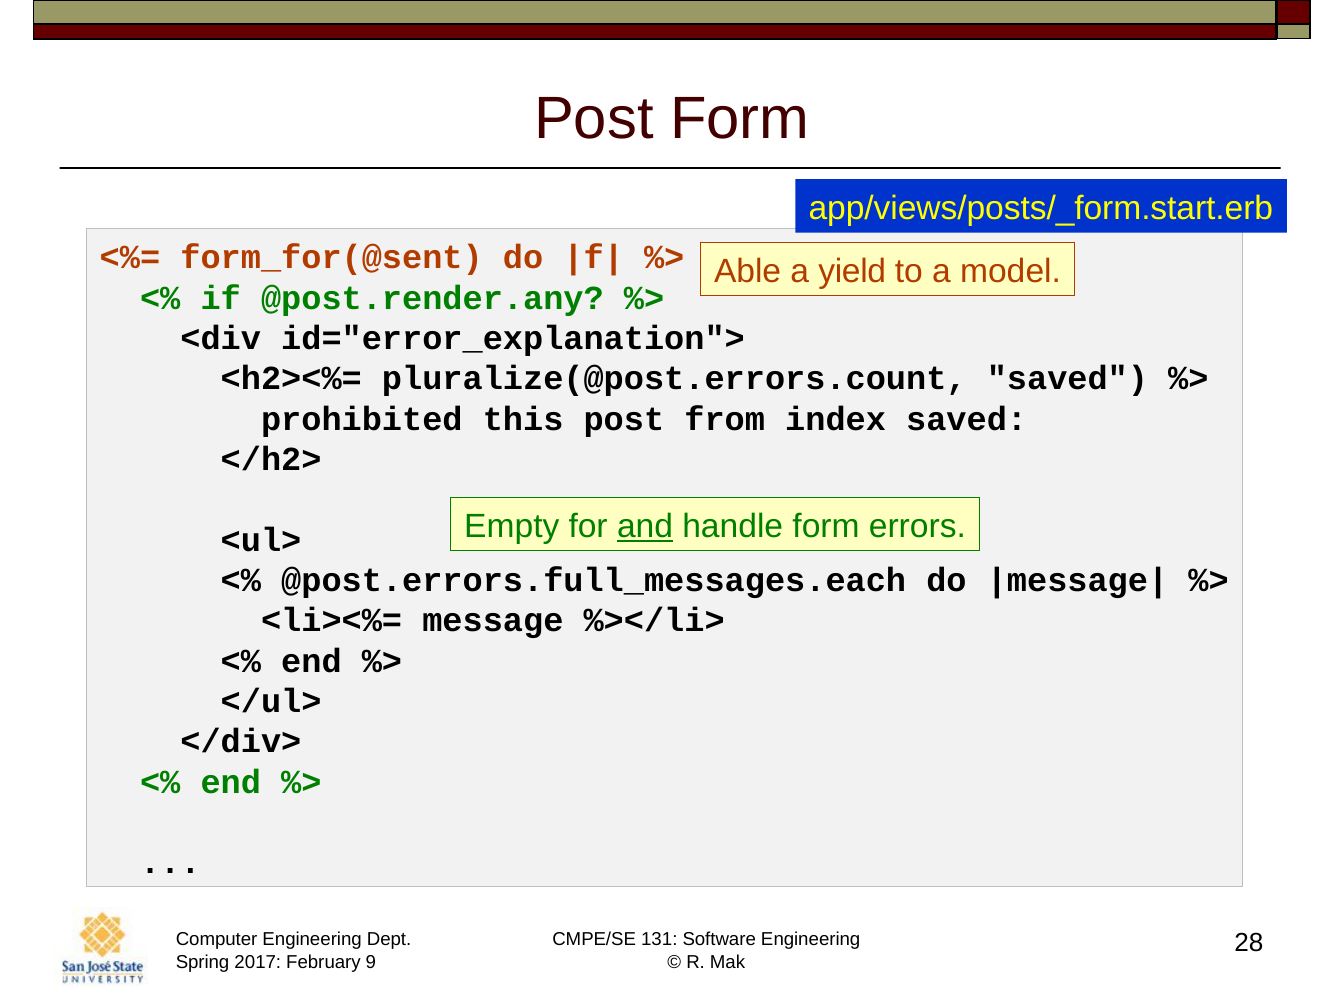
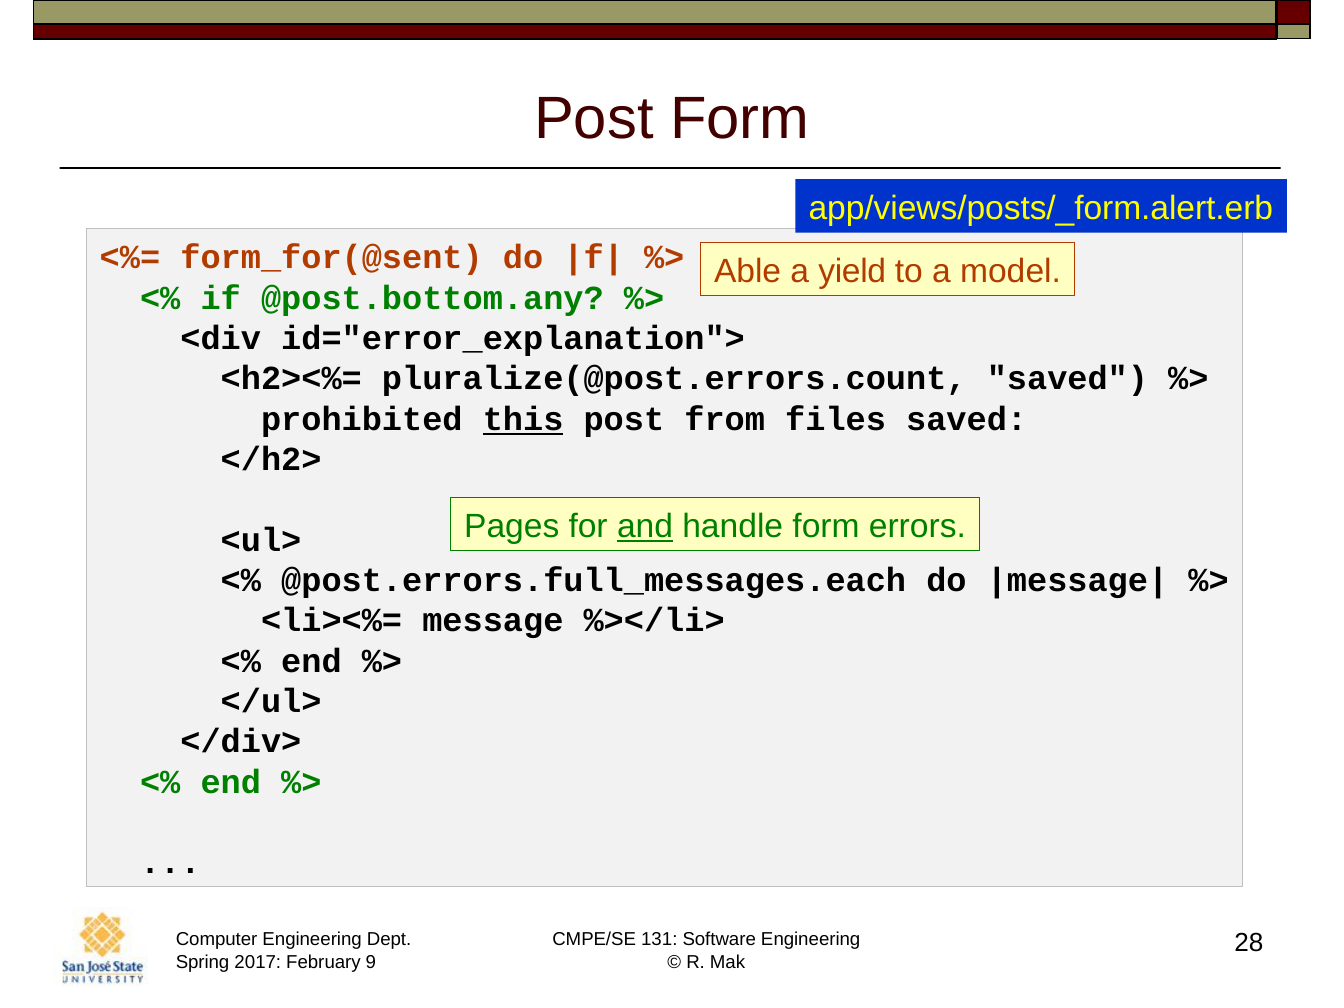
app/views/posts/_form.start.erb: app/views/posts/_form.start.erb -> app/views/posts/_form.alert.erb
@post.render.any: @post.render.any -> @post.bottom.any
this underline: none -> present
index: index -> files
Empty: Empty -> Pages
